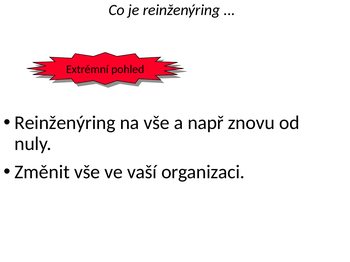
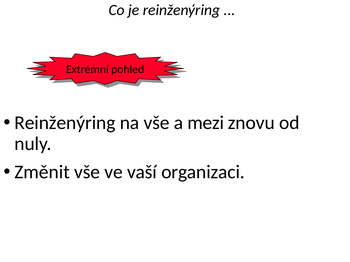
např: např -> mezi
